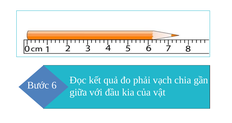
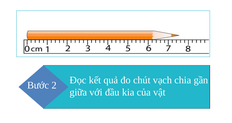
phải: phải -> chút
6: 6 -> 2
